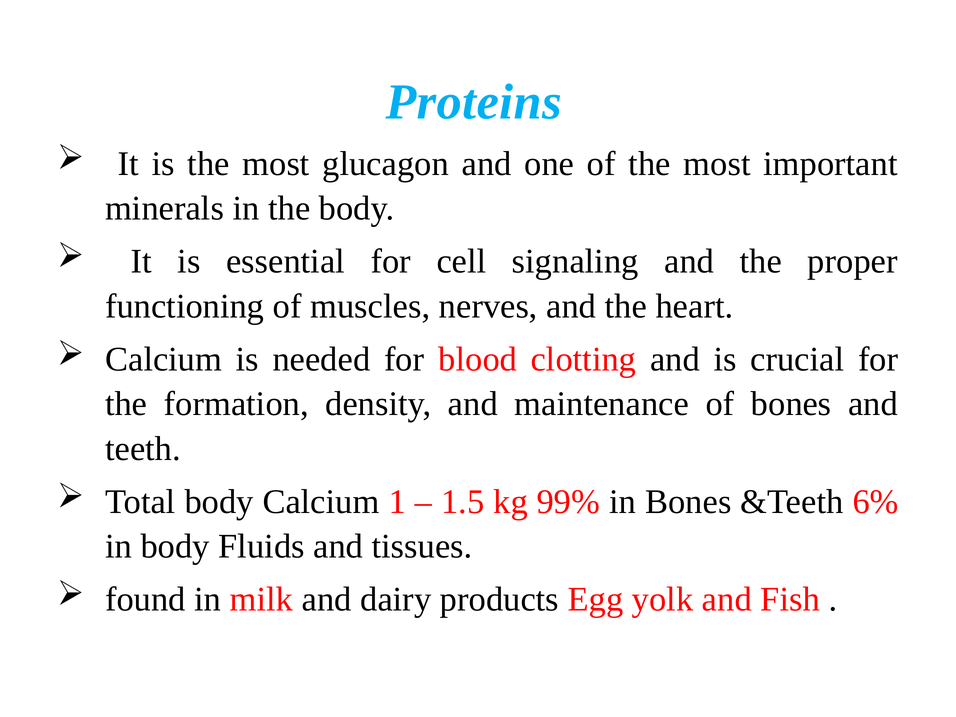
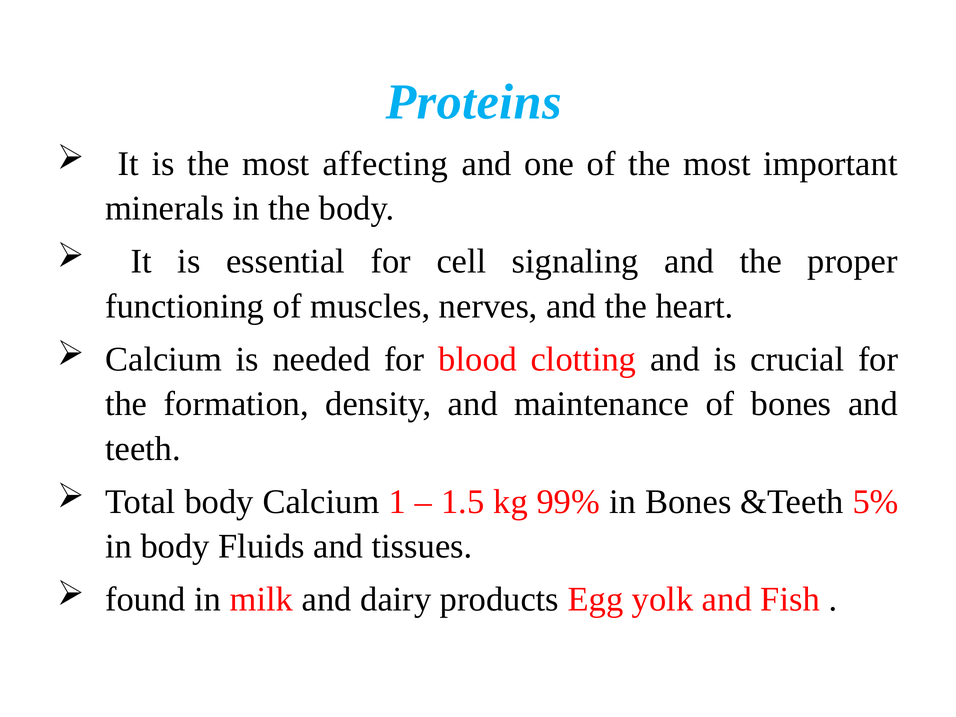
glucagon: glucagon -> affecting
6%: 6% -> 5%
